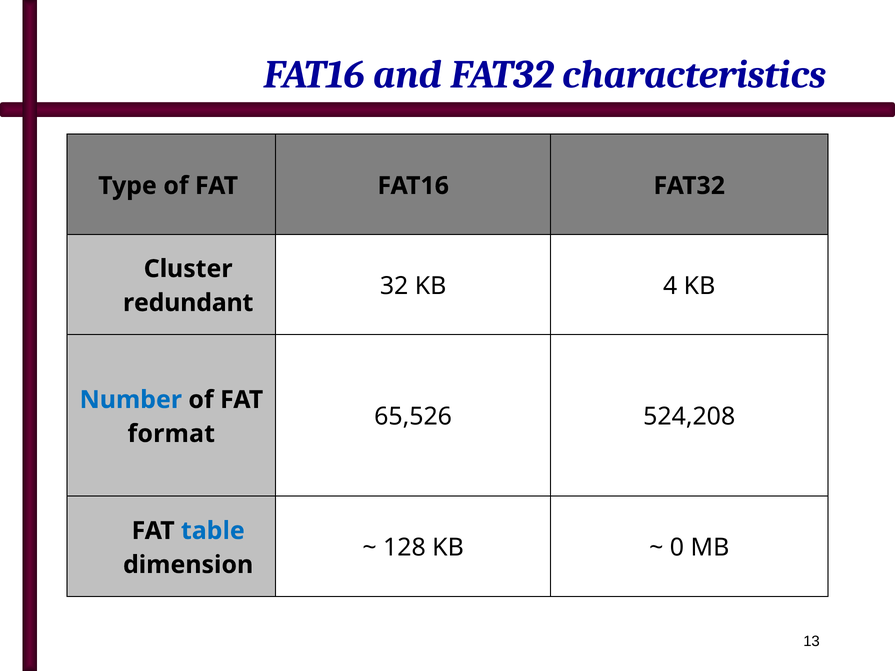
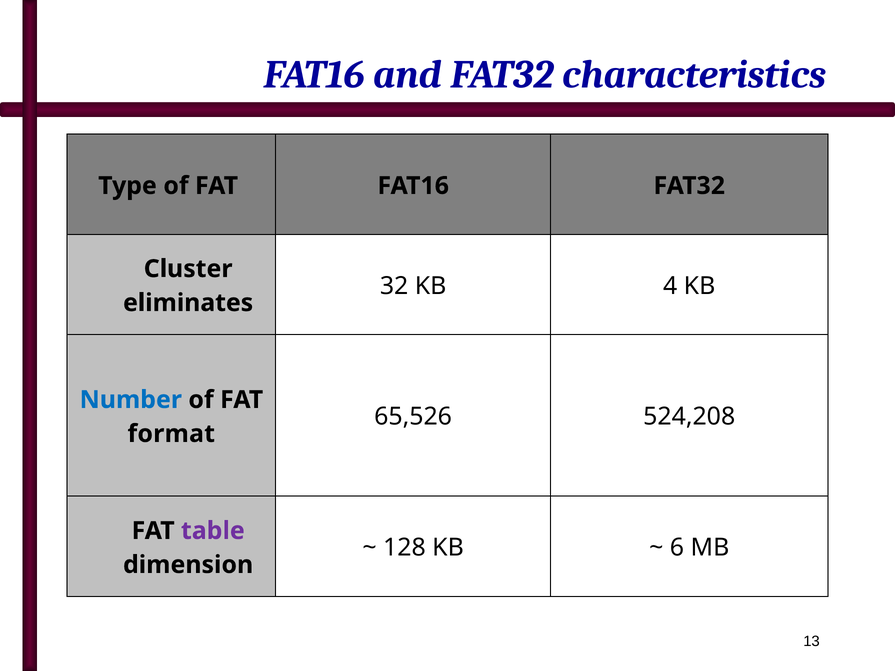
redundant: redundant -> eliminates
table colour: blue -> purple
0: 0 -> 6
